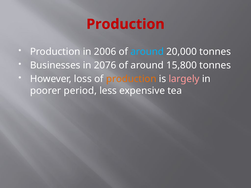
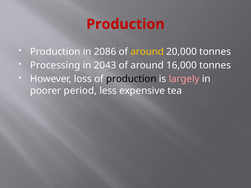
2006: 2006 -> 2086
around at (147, 52) colour: light blue -> yellow
Businesses: Businesses -> Processing
2076: 2076 -> 2043
15,800: 15,800 -> 16,000
production at (131, 79) colour: orange -> black
